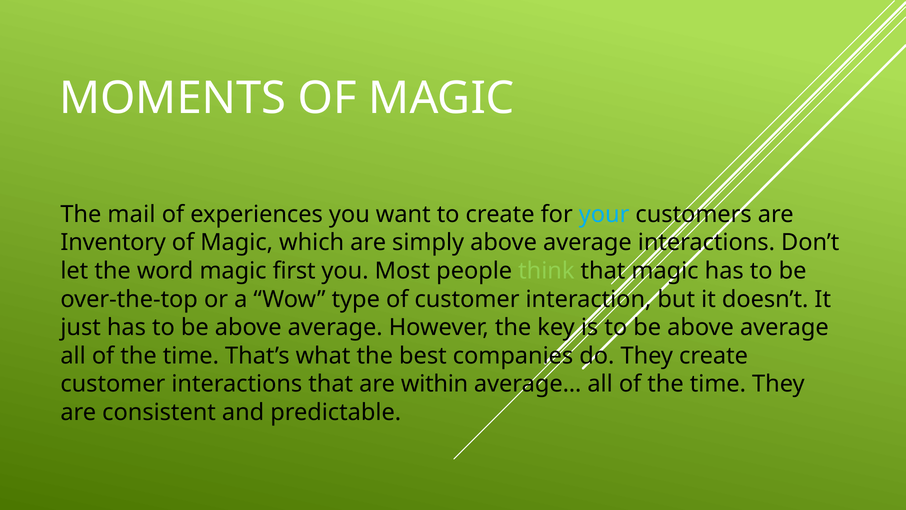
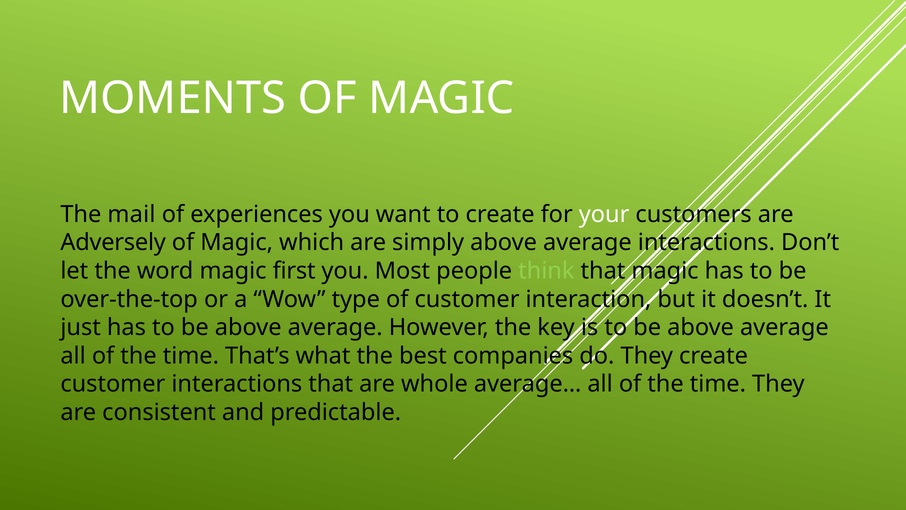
your colour: light blue -> white
Inventory: Inventory -> Adversely
within: within -> whole
